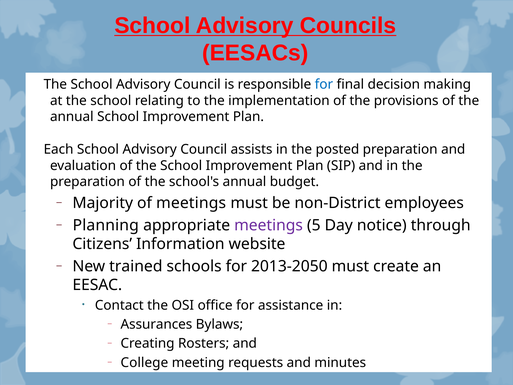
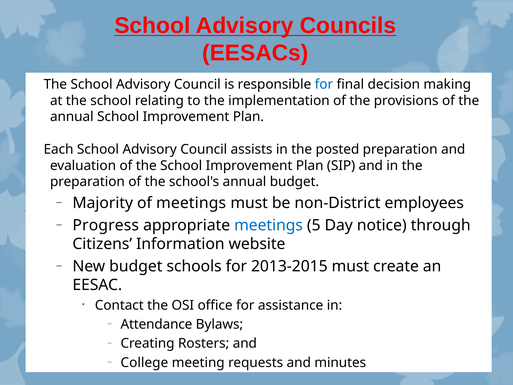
Planning: Planning -> Progress
meetings at (269, 225) colour: purple -> blue
New trained: trained -> budget
2013-2050: 2013-2050 -> 2013-2015
Assurances: Assurances -> Attendance
